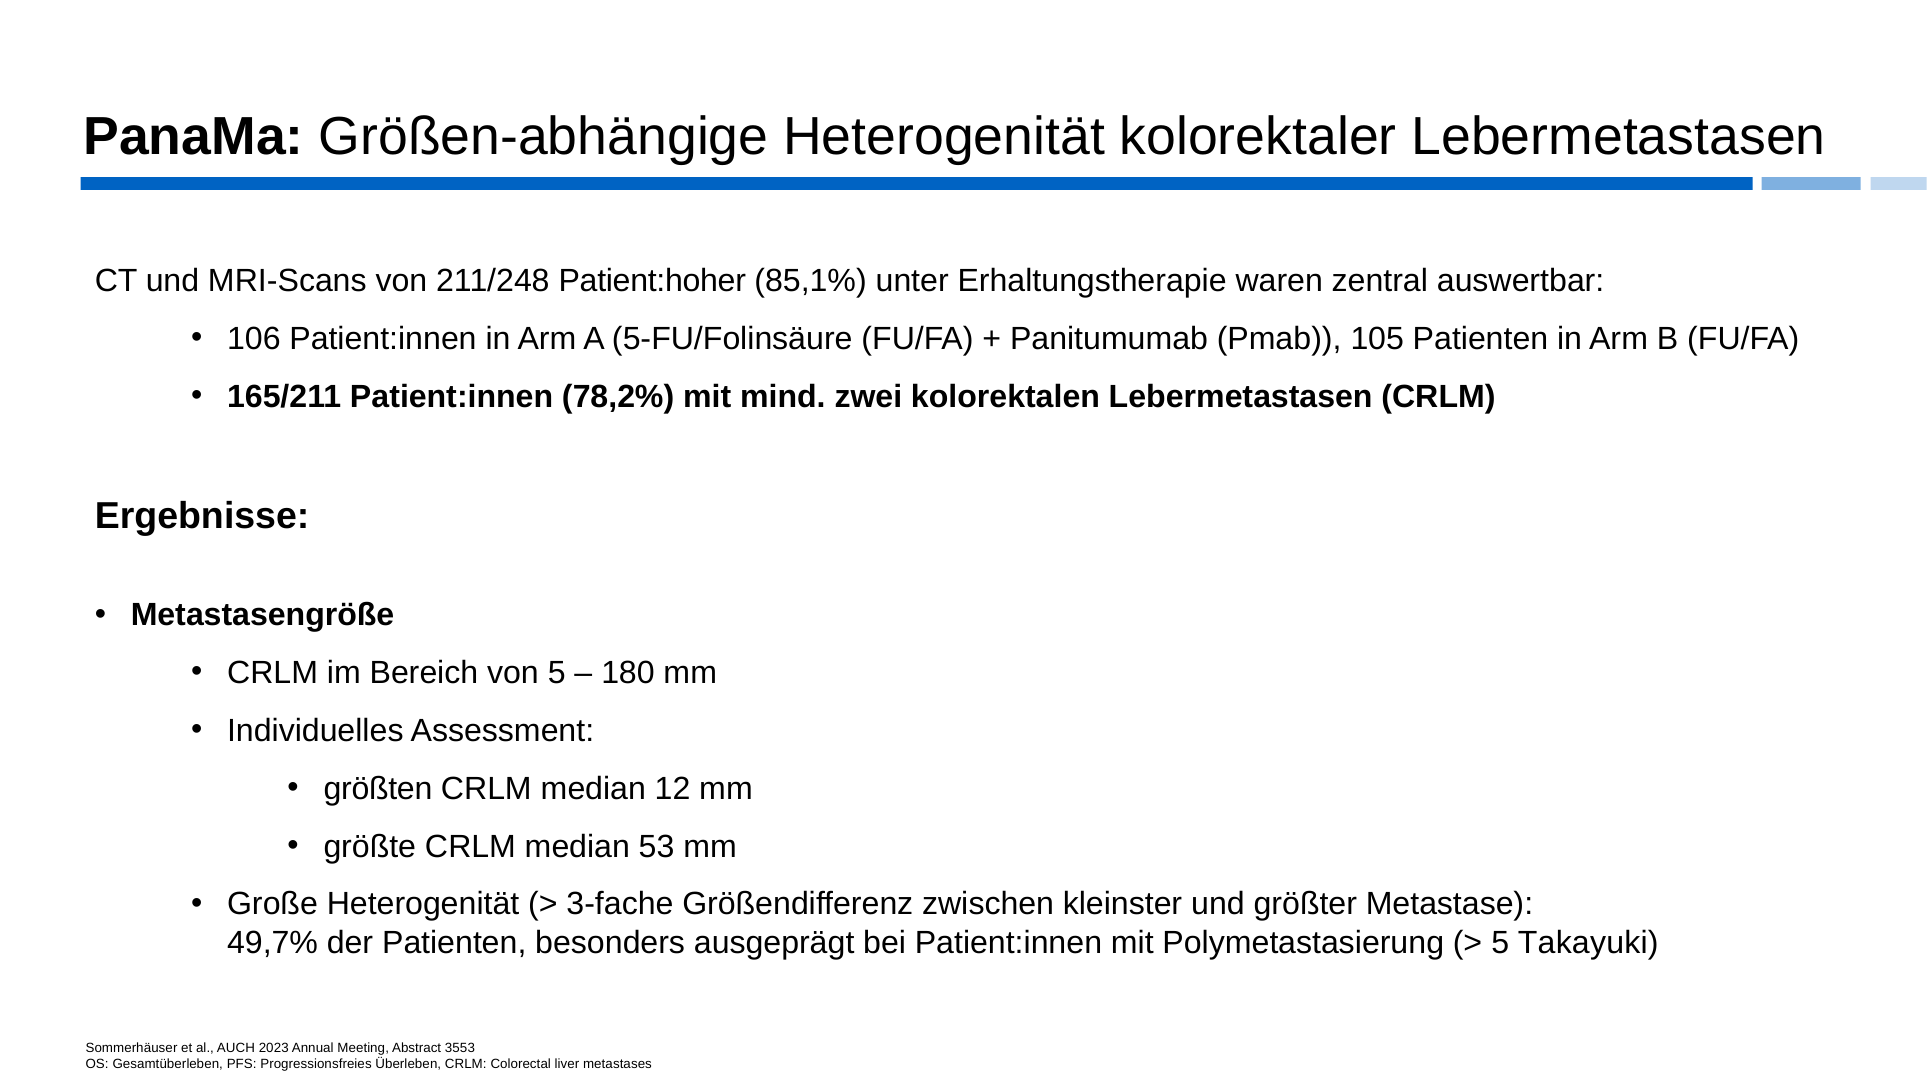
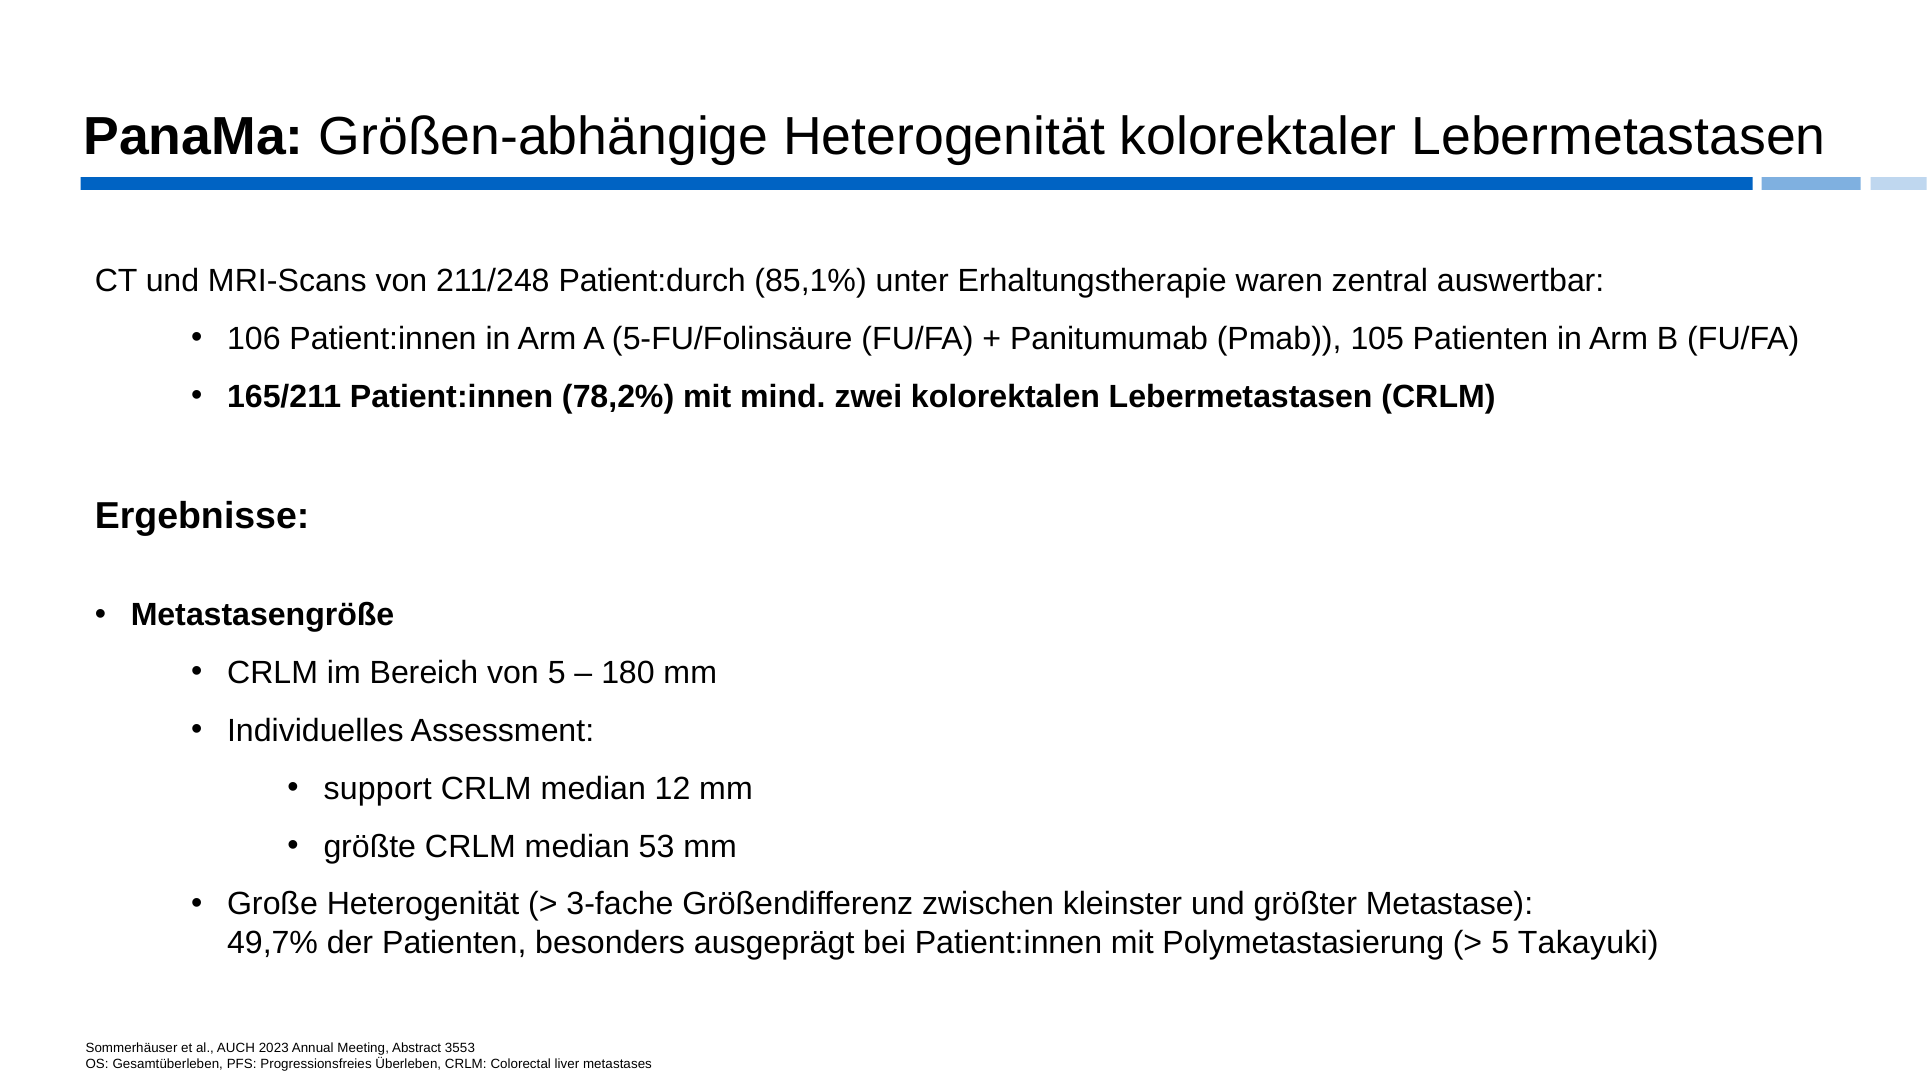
Patient:hoher: Patient:hoher -> Patient:durch
größten: größten -> support
